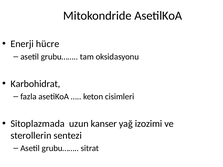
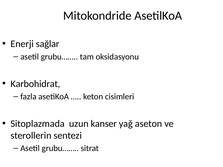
hücre: hücre -> sağlar
izozimi: izozimi -> aseton
